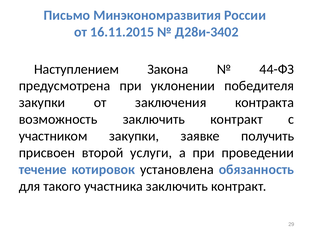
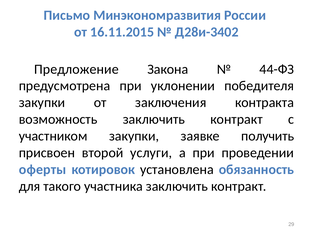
Наступлением: Наступлением -> Предложение
течение: течение -> оферты
